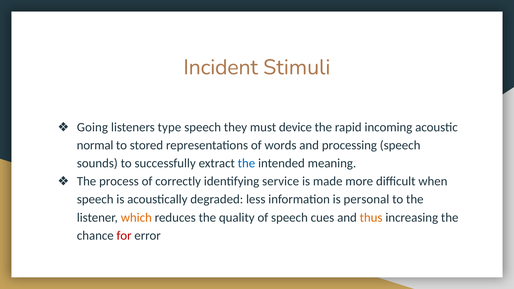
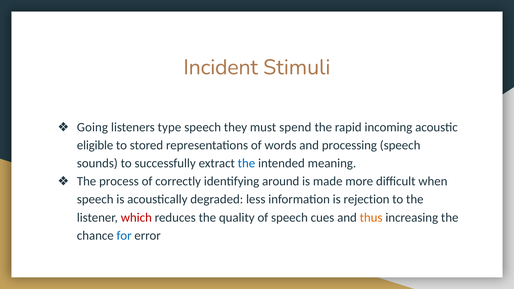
device: device -> spend
normal: normal -> eligible
service: service -> around
personal: personal -> rejection
which colour: orange -> red
for colour: red -> blue
